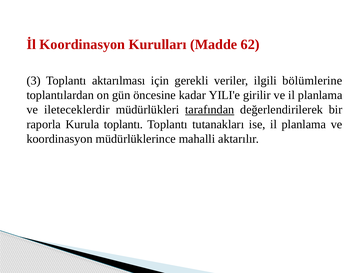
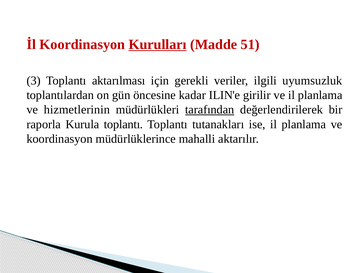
Kurulları underline: none -> present
62: 62 -> 51
bölümlerine: bölümlerine -> uyumsuzluk
YILI'e: YILI'e -> ILIN'e
ileteceklerdir: ileteceklerdir -> hizmetlerinin
